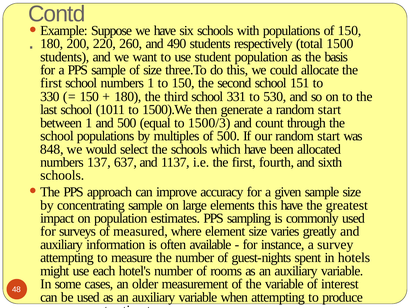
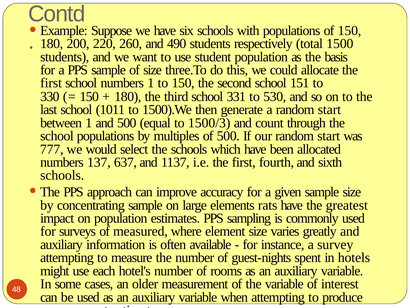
848: 848 -> 777
elements this: this -> rats
